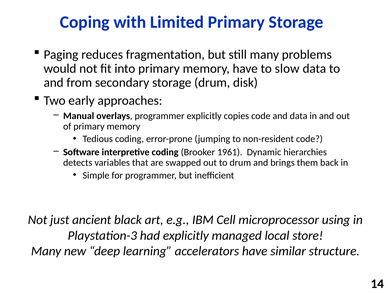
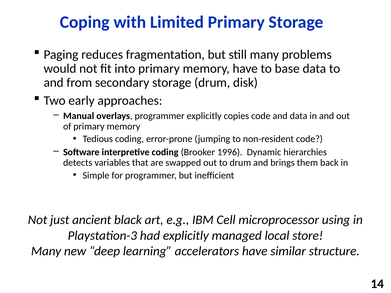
slow: slow -> base
1961: 1961 -> 1996
